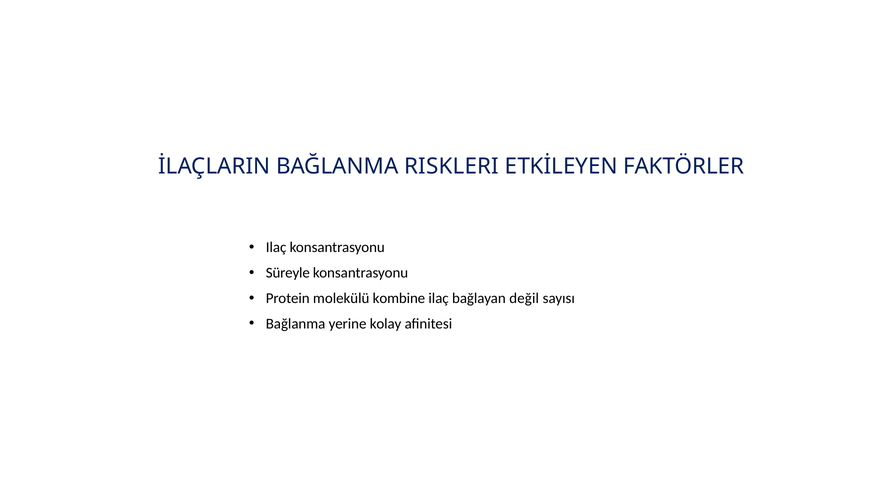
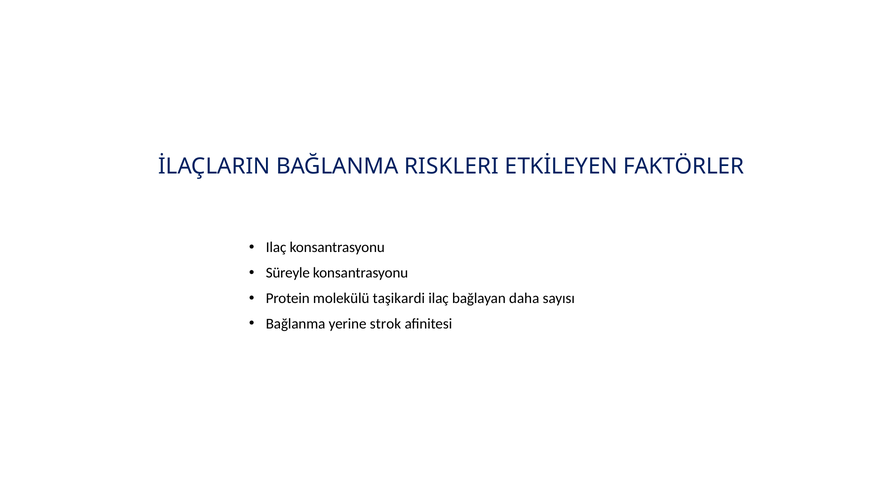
kombine: kombine -> taşikardi
değil: değil -> daha
kolay: kolay -> strok
